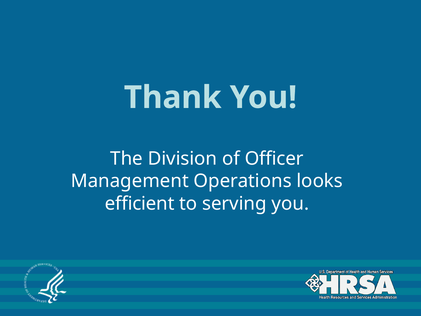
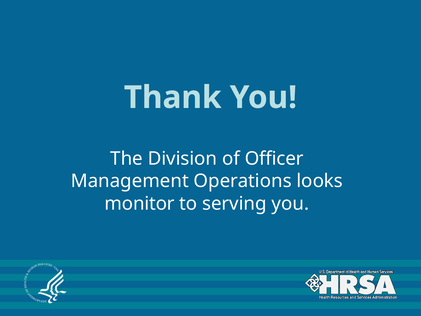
efficient: efficient -> monitor
